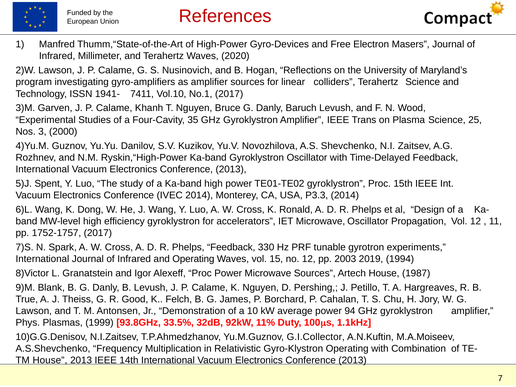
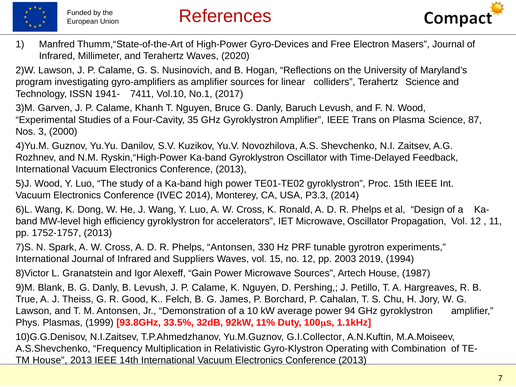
25: 25 -> 87
Spent at (48, 183): Spent -> Wood
1752-1757 2017: 2017 -> 2013
Phelps Feedback: Feedback -> Antonsen
and Operating: Operating -> Suppliers
Alexeff Proc: Proc -> Gain
